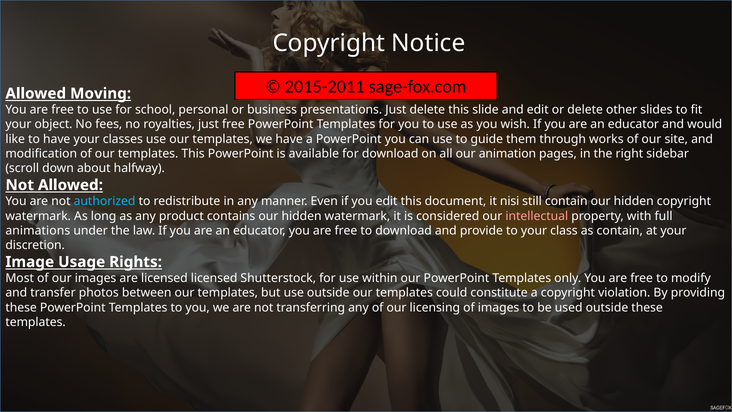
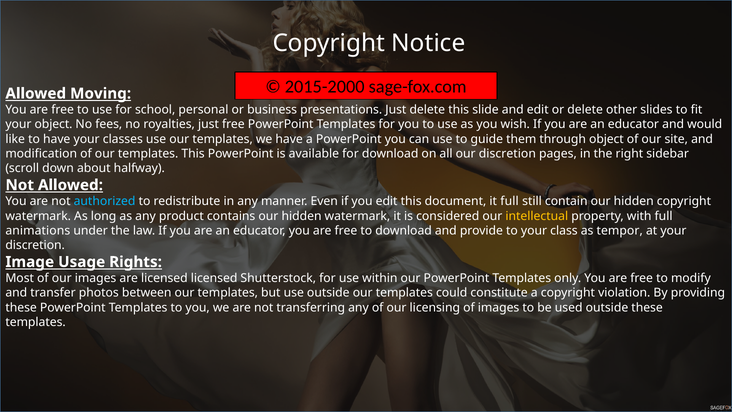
2015-2011: 2015-2011 -> 2015-2000
through works: works -> object
our animation: animation -> discretion
it nisi: nisi -> full
intellectual colour: pink -> yellow
as contain: contain -> tempor
